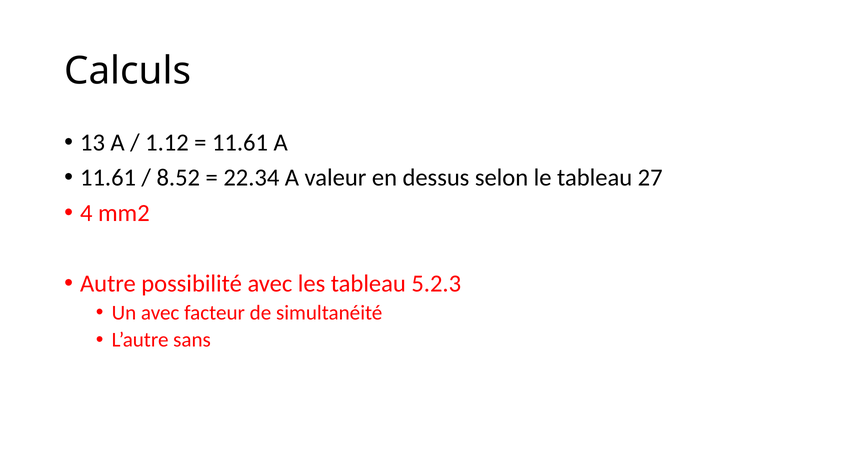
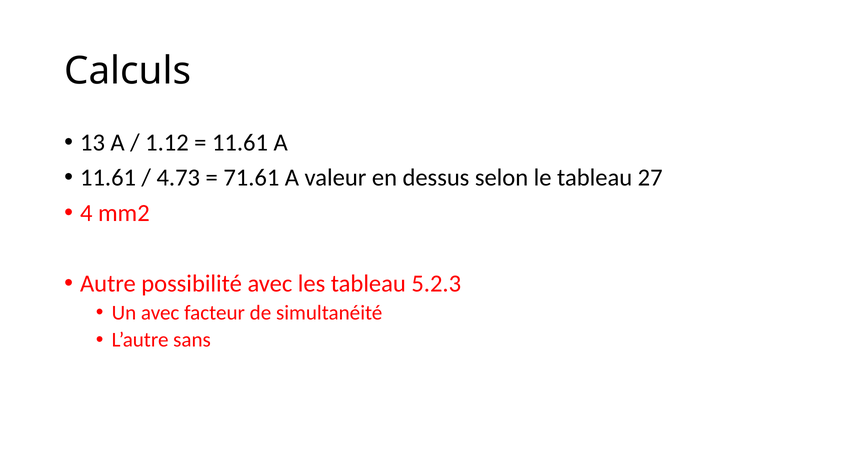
8.52: 8.52 -> 4.73
22.34: 22.34 -> 71.61
